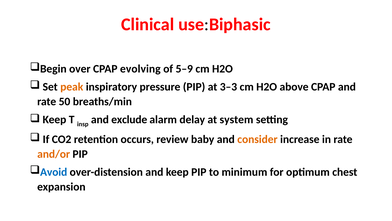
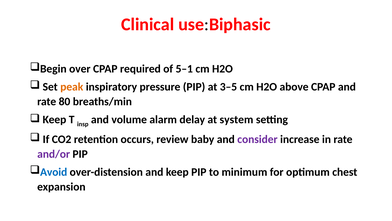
evolving: evolving -> required
5–9: 5–9 -> 5–1
3–3: 3–3 -> 3–5
50: 50 -> 80
exclude: exclude -> volume
consider colour: orange -> purple
and/or colour: orange -> purple
